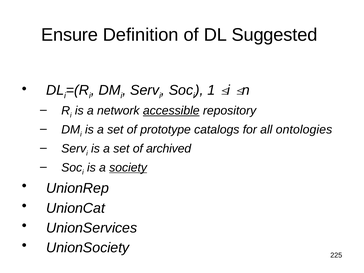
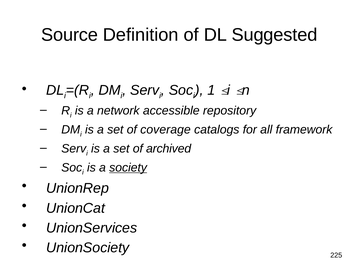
Ensure: Ensure -> Source
accessible underline: present -> none
prototype: prototype -> coverage
ontologies: ontologies -> framework
